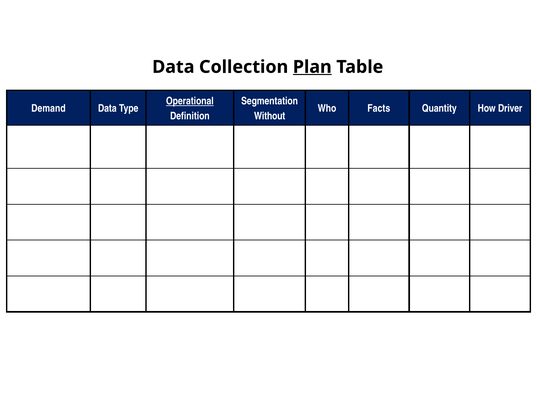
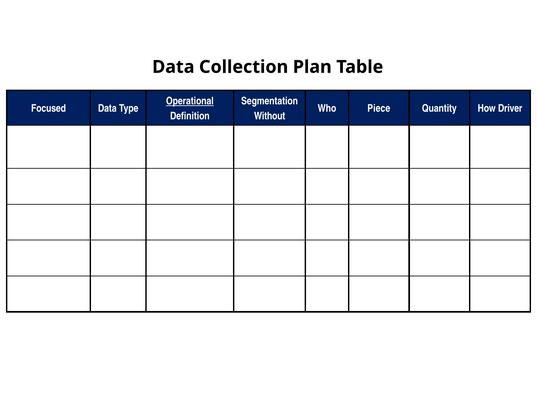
Plan underline: present -> none
Demand: Demand -> Focused
Facts: Facts -> Piece
